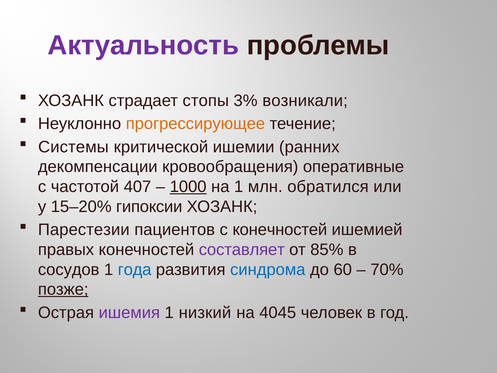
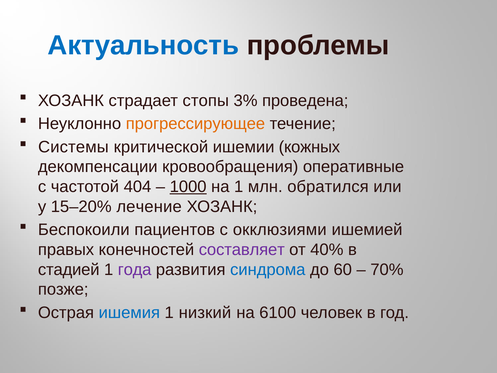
Актуальность colour: purple -> blue
возникали: возникали -> проведена
ранних: ранних -> кожных
407: 407 -> 404
гипоксии: гипоксии -> лечение
Парестезии: Парестезии -> Беспокоили
с конечностей: конечностей -> окклюзиями
85%: 85% -> 40%
сосудов: сосудов -> стадией
года colour: blue -> purple
позже underline: present -> none
ишемия colour: purple -> blue
4045: 4045 -> 6100
